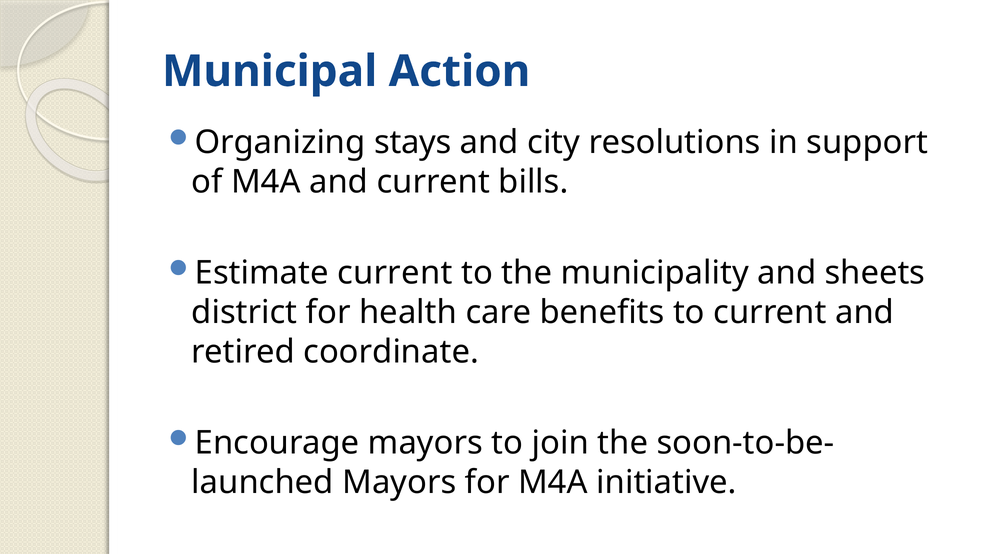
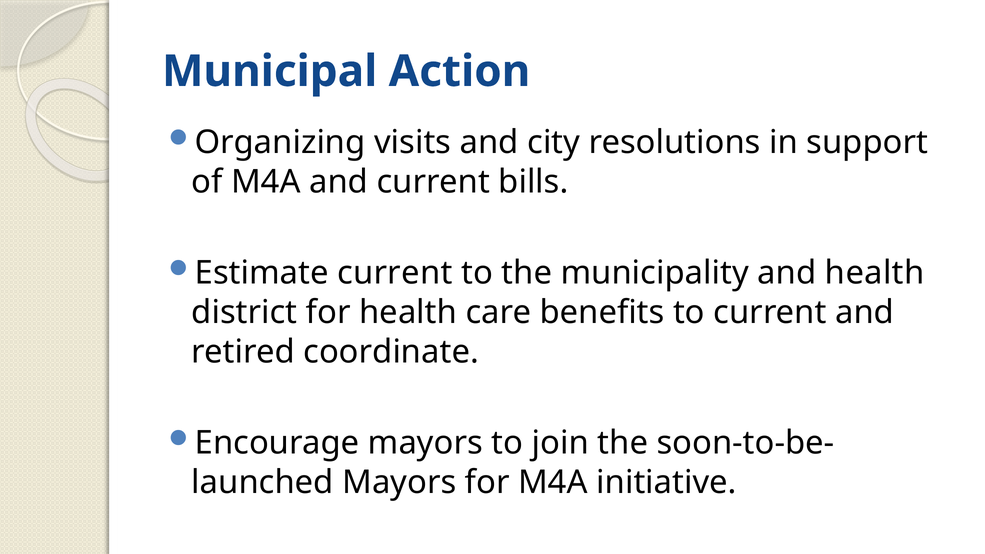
stays: stays -> visits
and sheets: sheets -> health
